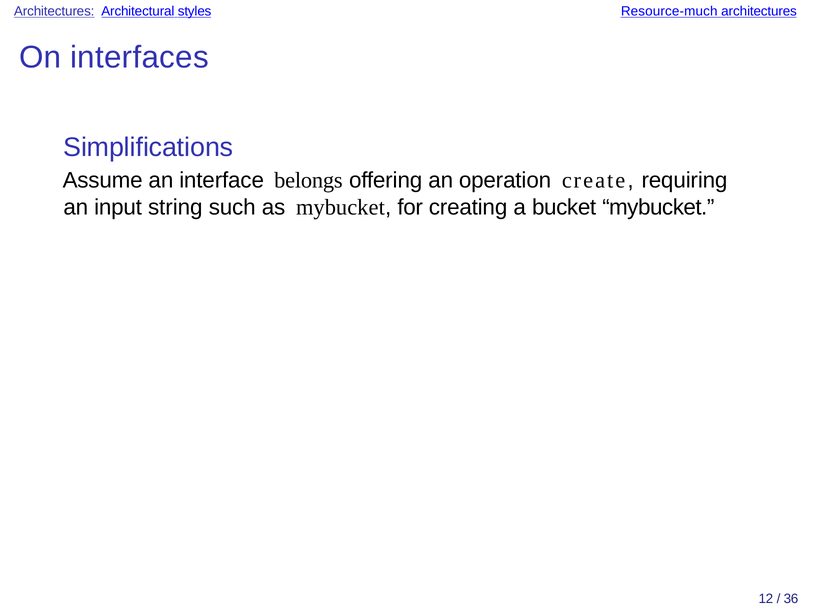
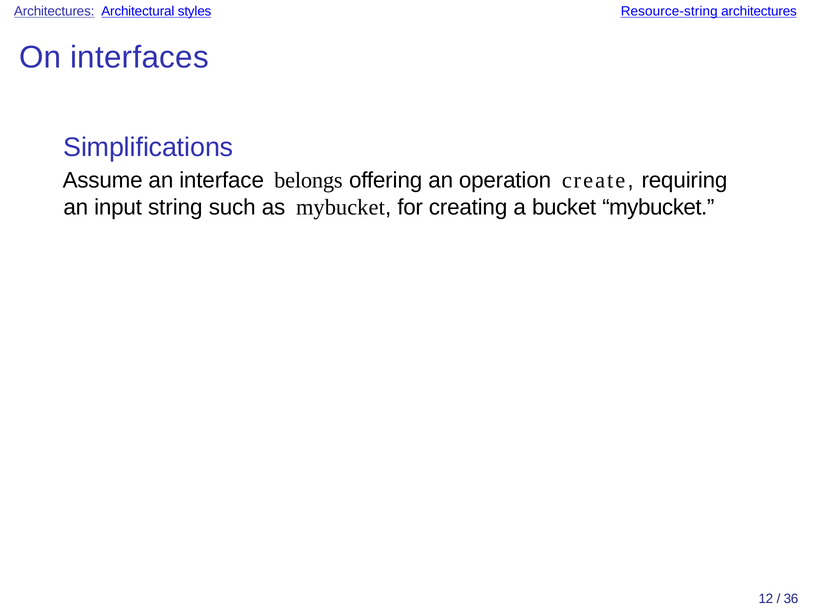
Resource-much: Resource-much -> Resource-string
